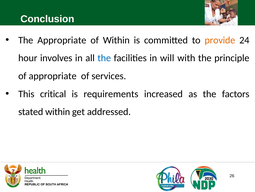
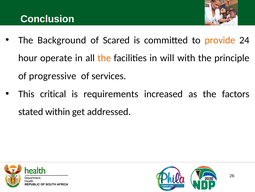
The Appropriate: Appropriate -> Background
of Within: Within -> Scared
involves: involves -> operate
the at (104, 58) colour: blue -> orange
of appropriate: appropriate -> progressive
